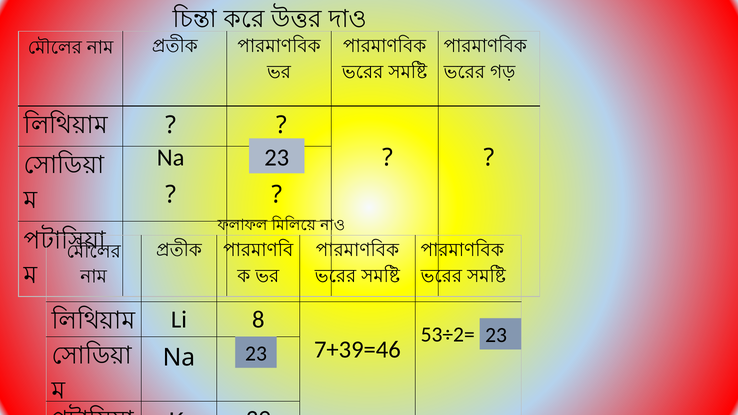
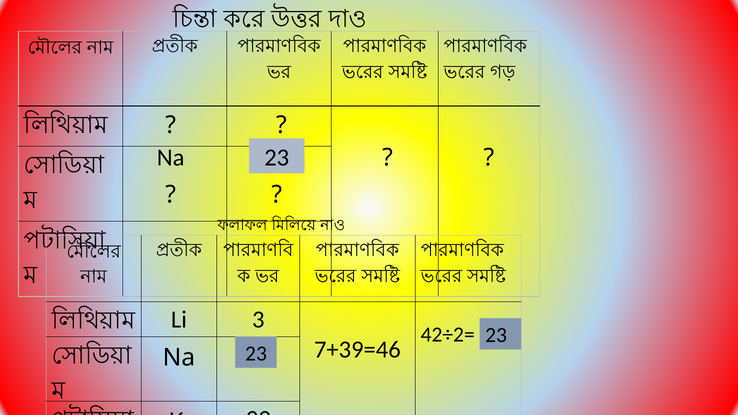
8: 8 -> 3
53÷2=: 53÷2= -> 42÷2=
